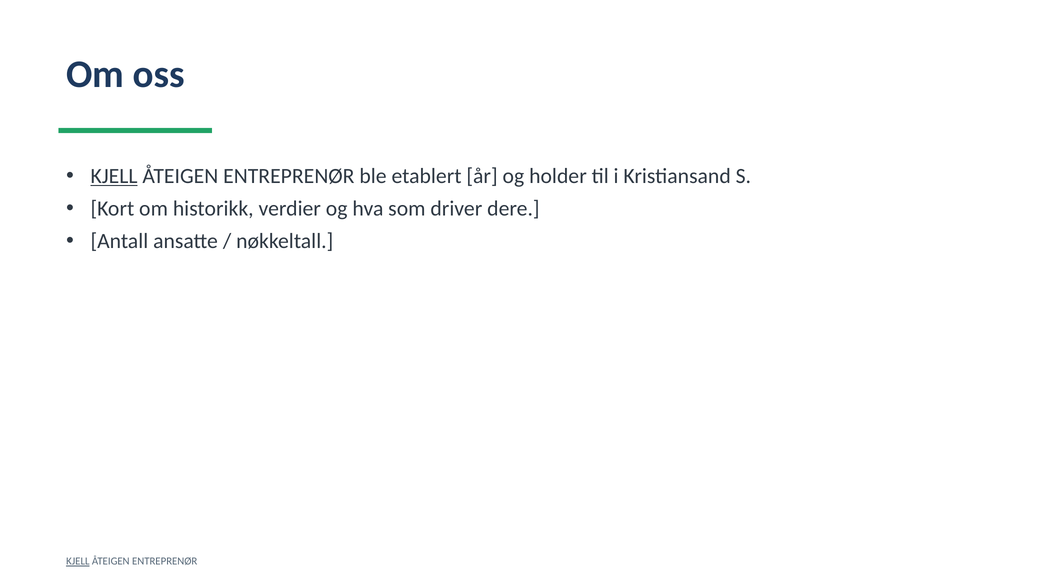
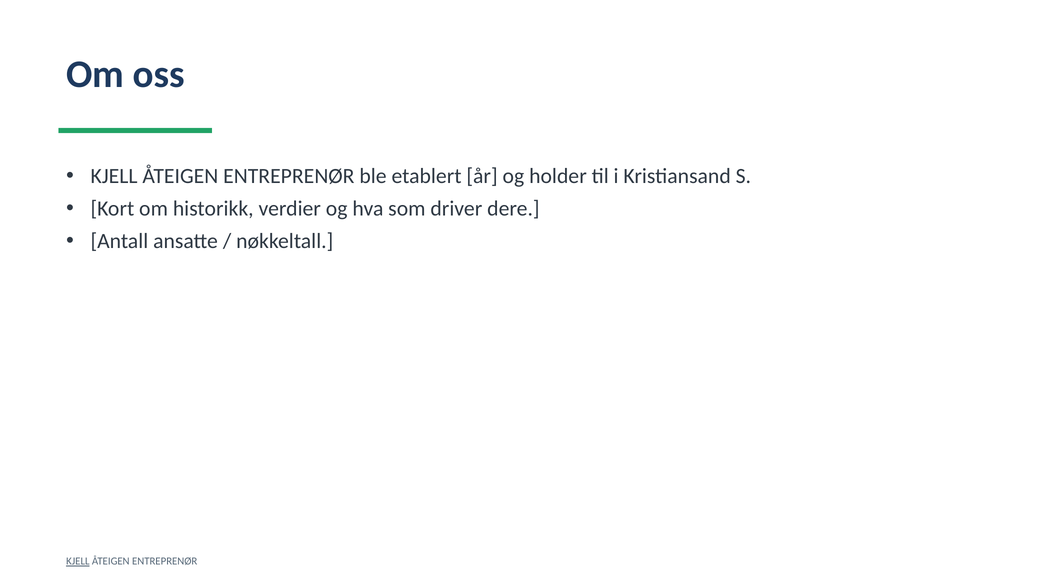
KJELL at (114, 176) underline: present -> none
